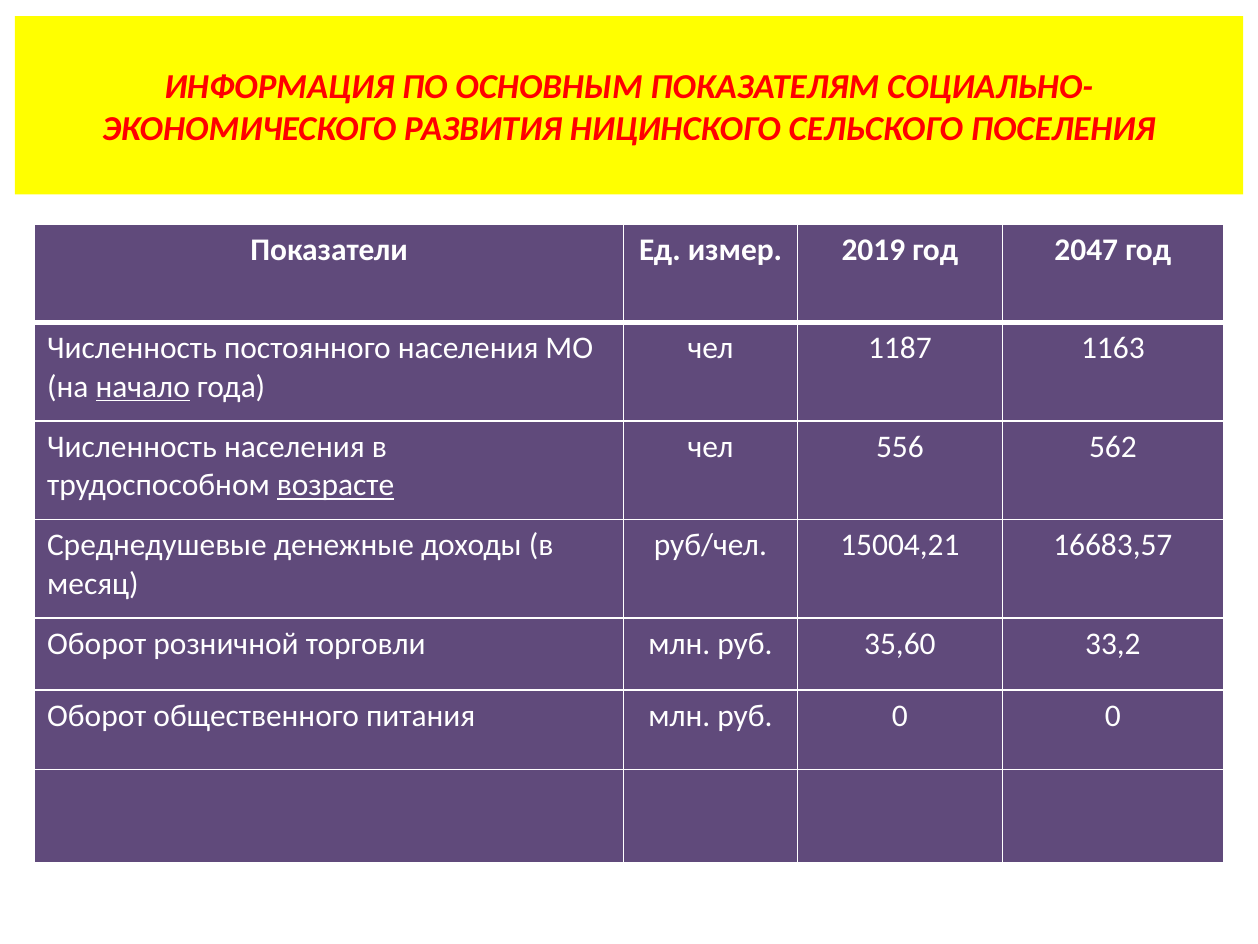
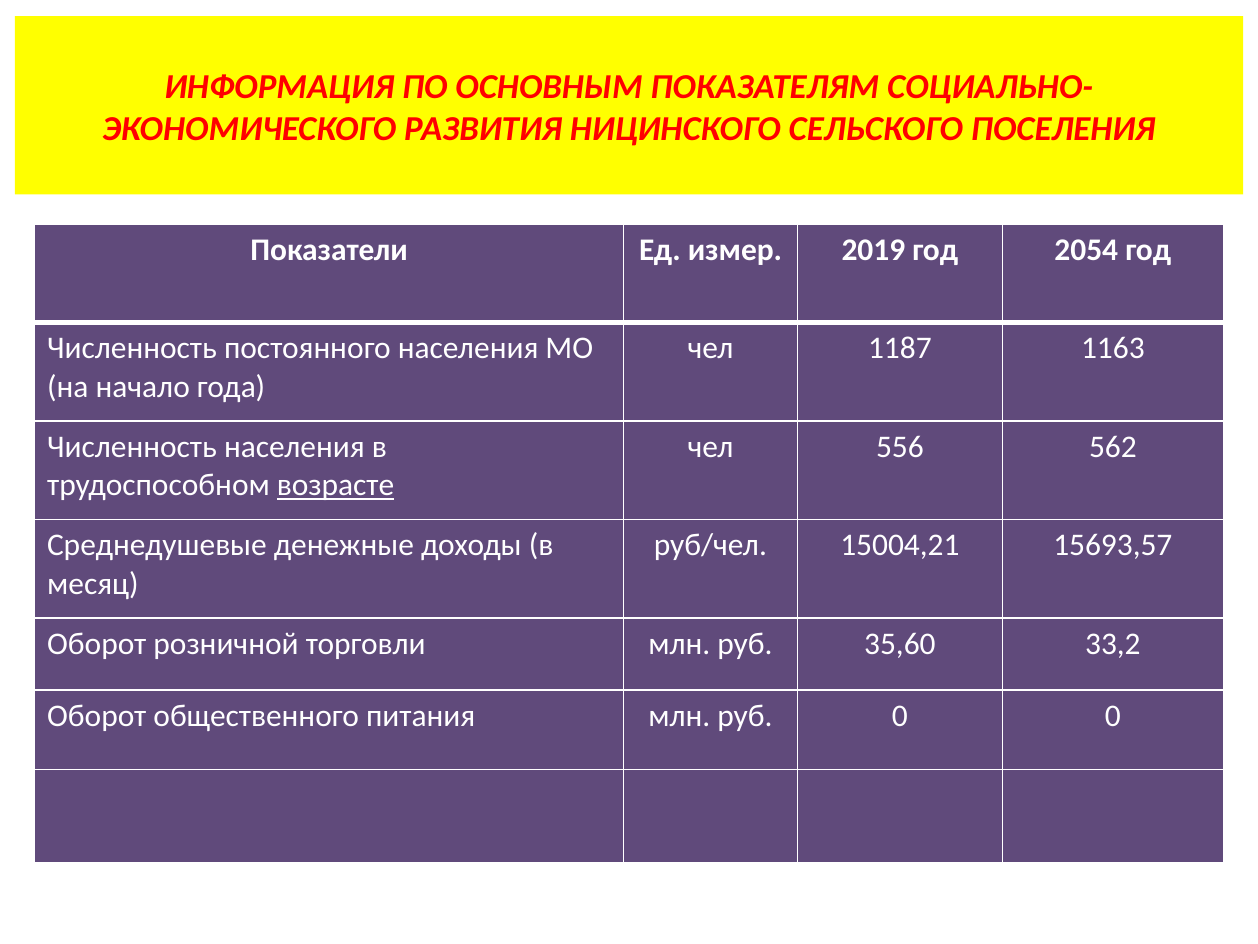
2047: 2047 -> 2054
начало underline: present -> none
16683,57: 16683,57 -> 15693,57
